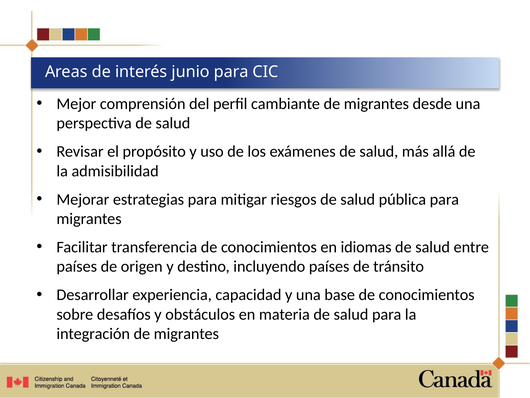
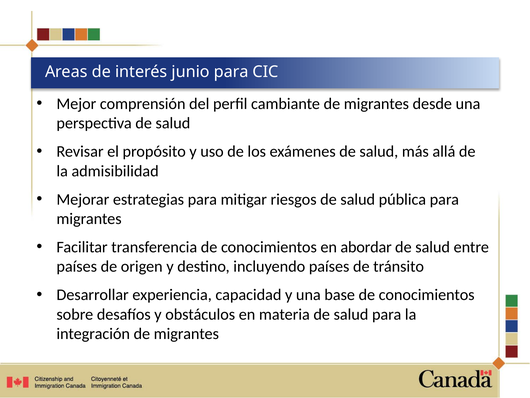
idiomas: idiomas -> abordar
